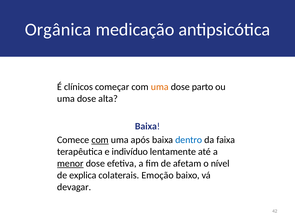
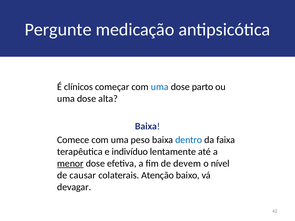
Orgânica: Orgânica -> Pergunte
uma at (160, 87) colour: orange -> blue
com at (100, 140) underline: present -> none
após: após -> peso
afetam: afetam -> devem
explica: explica -> causar
Emoção: Emoção -> Atenção
